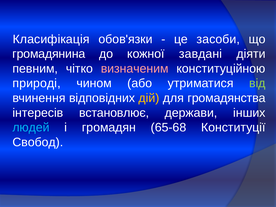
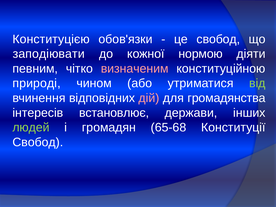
Класифікація: Класифікація -> Конституцією
це засоби: засоби -> свобод
громадянина: громадянина -> заподіювати
завдані: завдані -> нормою
дій colour: yellow -> pink
людей colour: light blue -> light green
